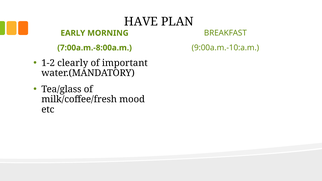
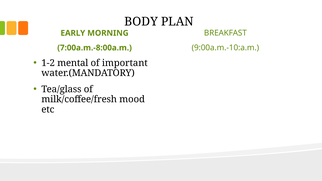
HAVE: HAVE -> BODY
clearly: clearly -> mental
